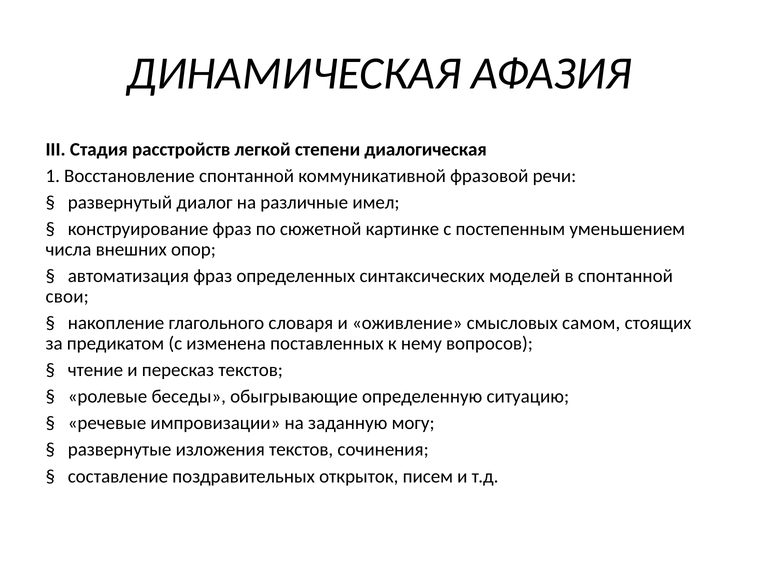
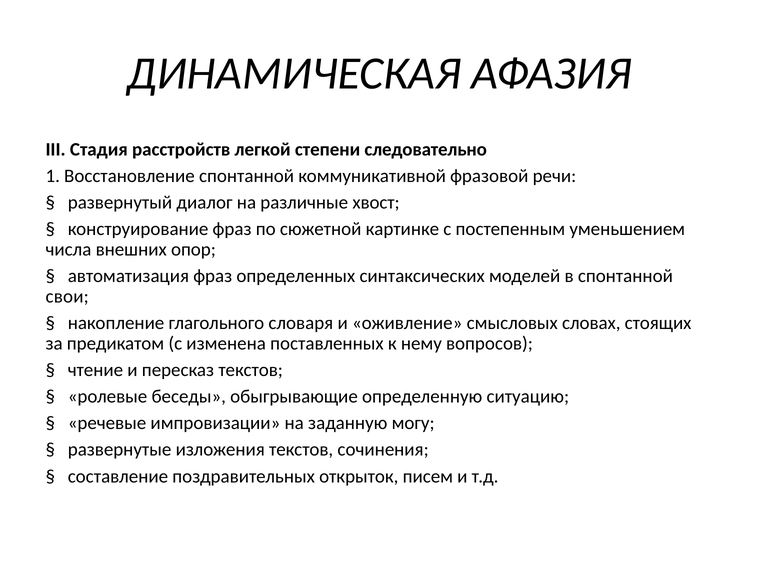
диалогическая: диалогическая -> следовательно
имел: имел -> хвост
самом: самом -> словах
